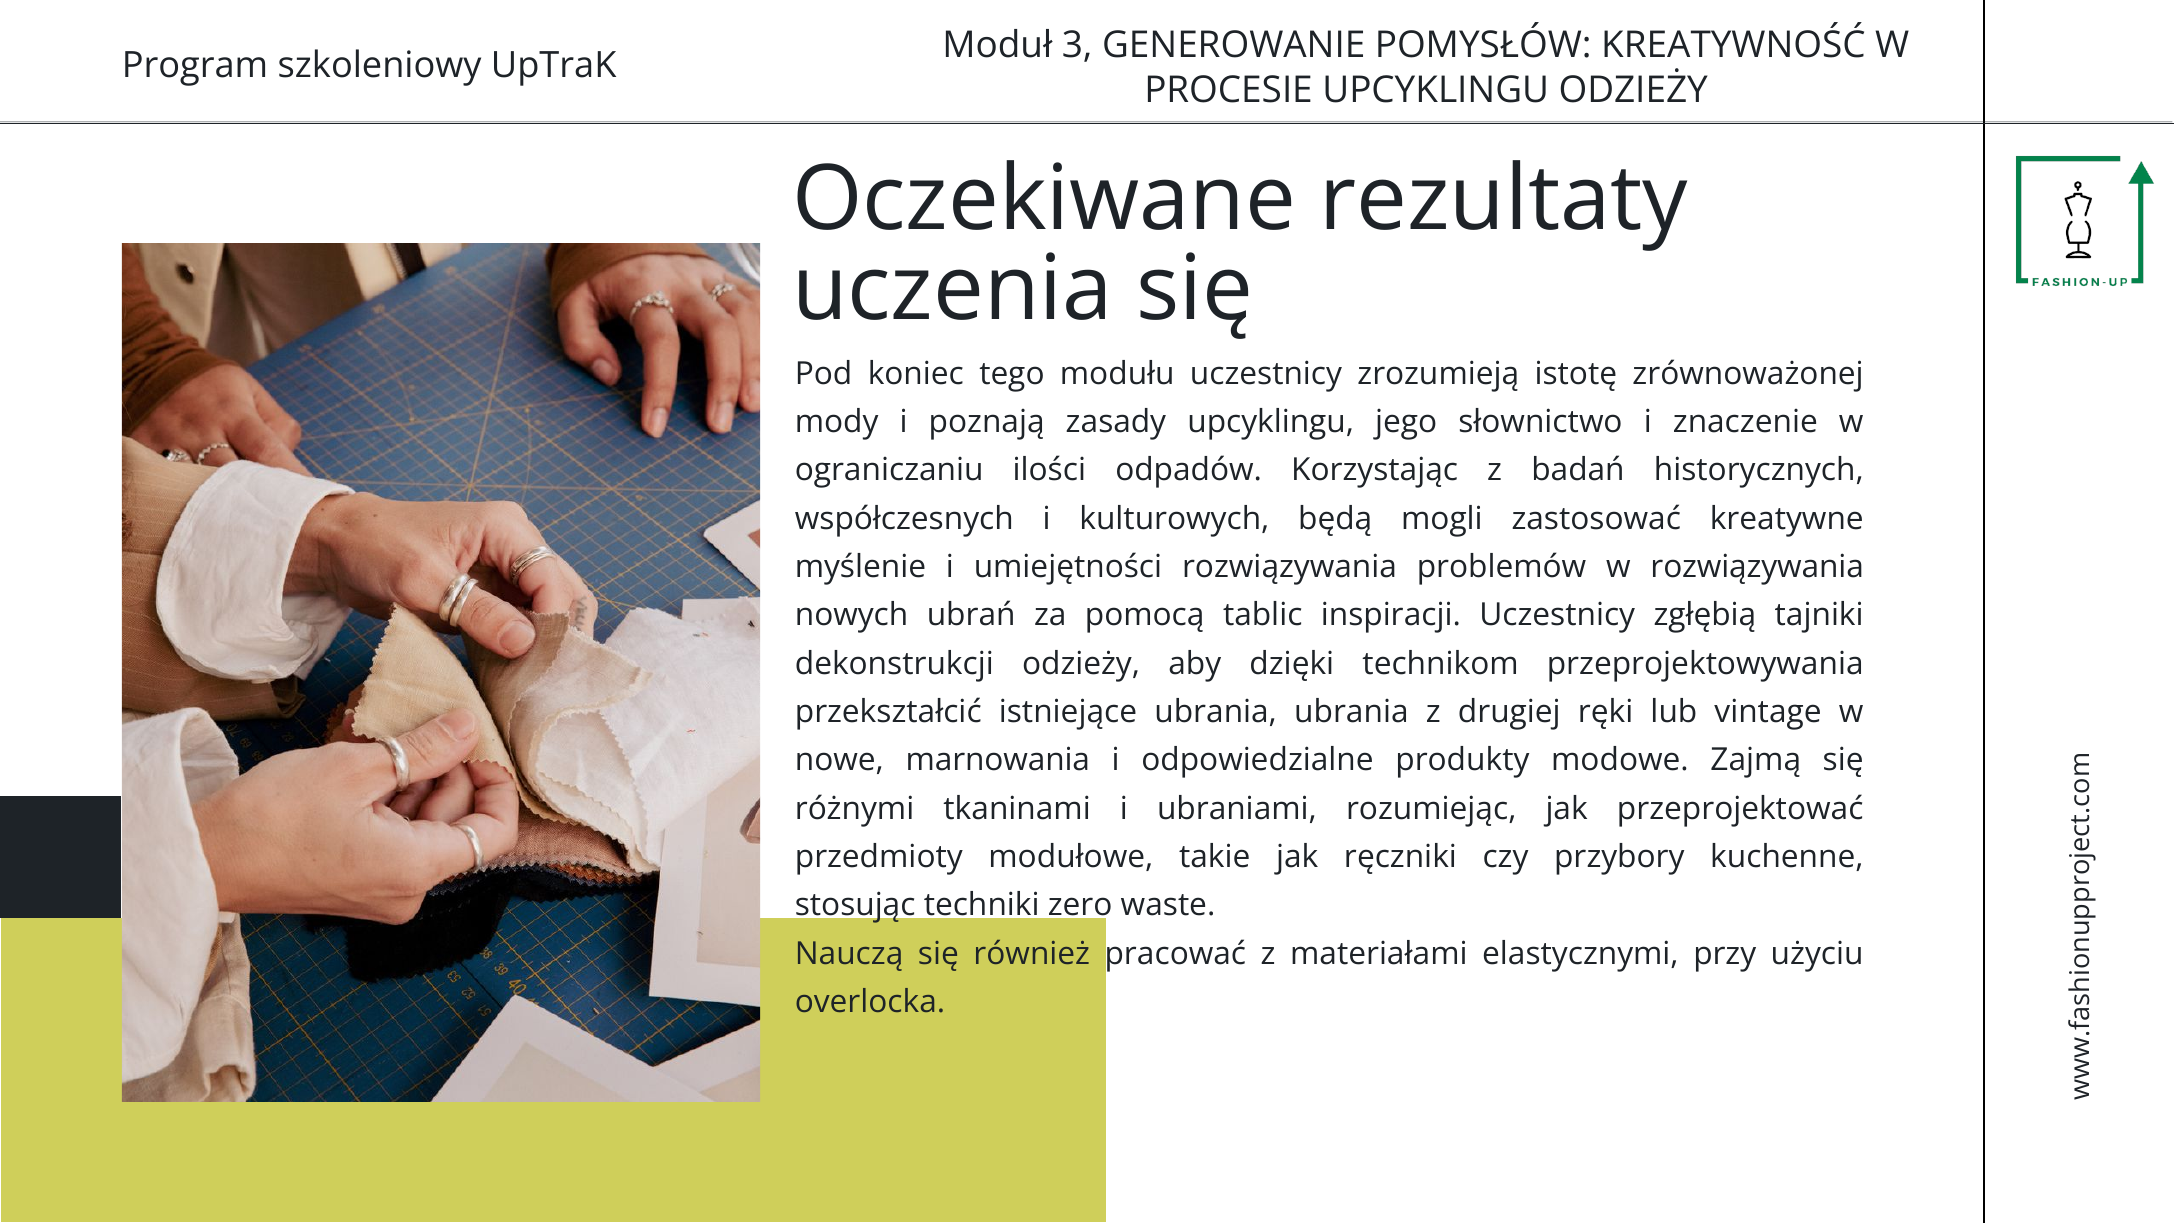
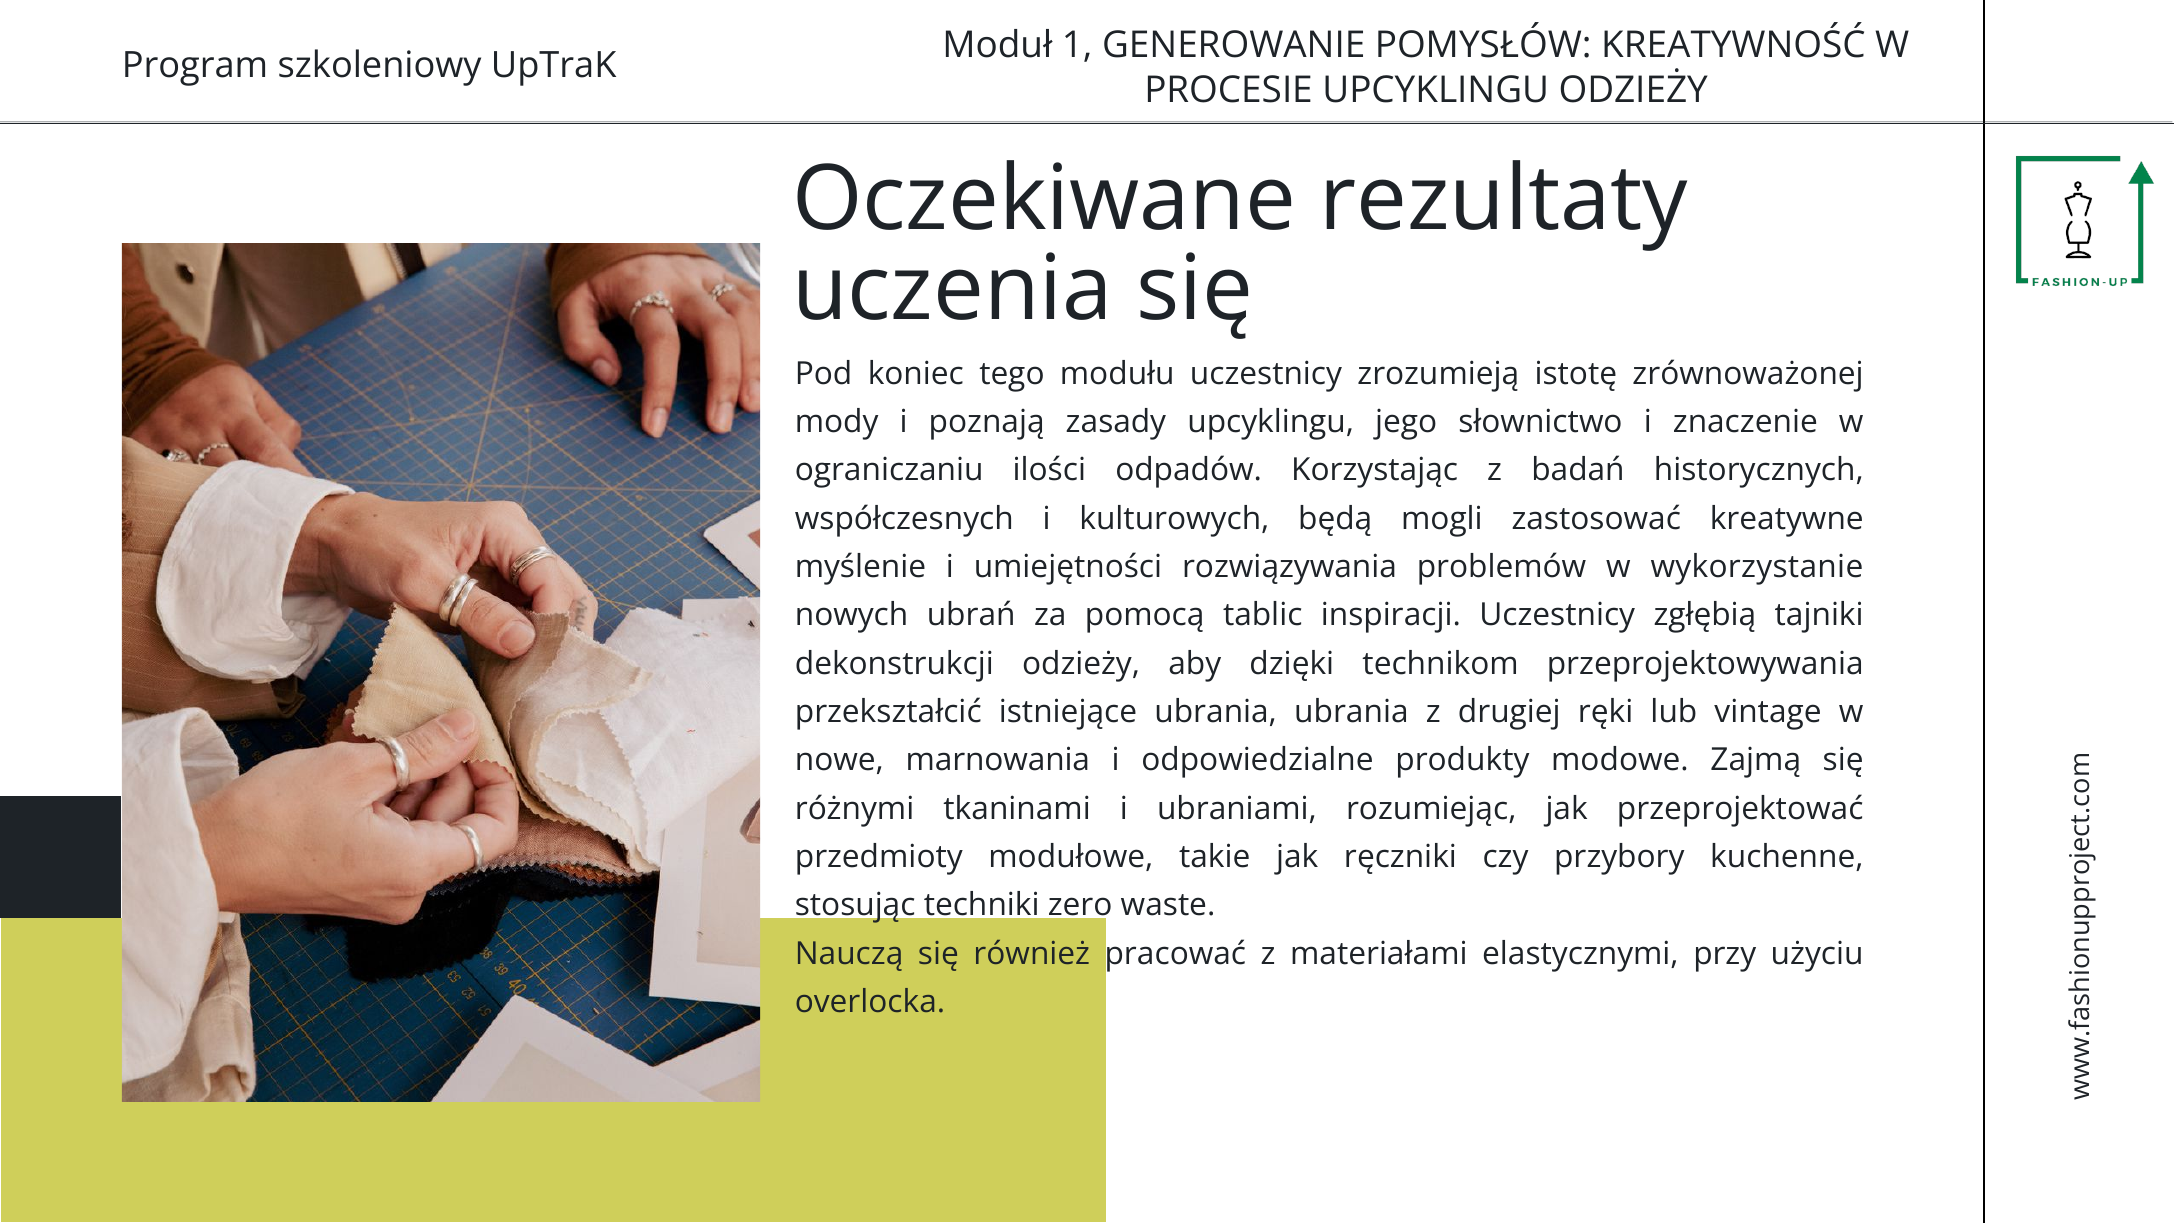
3: 3 -> 1
w rozwiązywania: rozwiązywania -> wykorzystanie
